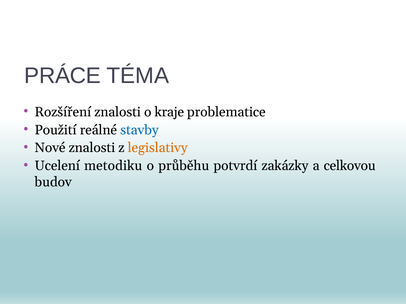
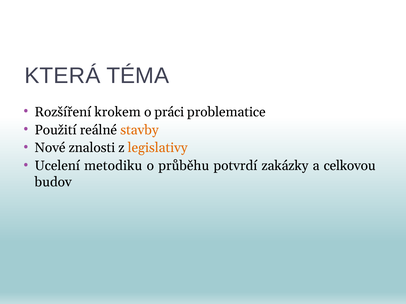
PRÁCE: PRÁCE -> KTERÁ
Rozšíření znalosti: znalosti -> krokem
kraje: kraje -> práci
stavby colour: blue -> orange
